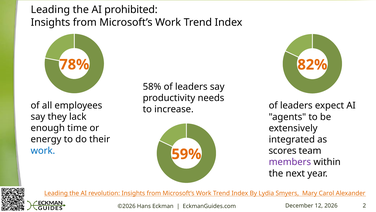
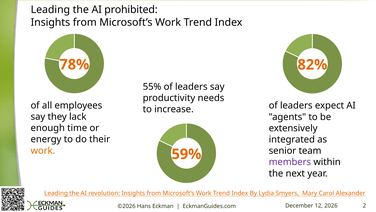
58%: 58% -> 55%
work at (43, 150) colour: blue -> orange
scores: scores -> senior
